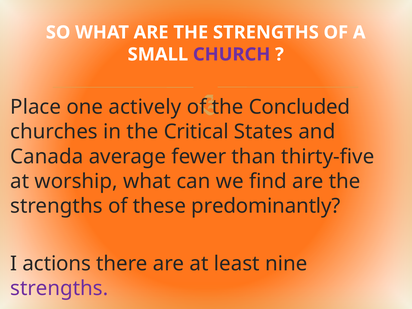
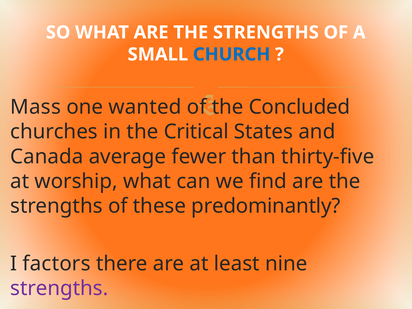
CHURCH colour: purple -> blue
Place: Place -> Mass
actively: actively -> wanted
actions: actions -> factors
